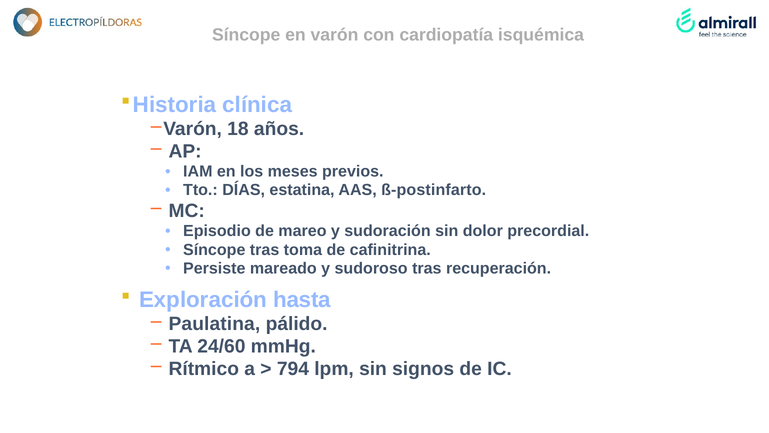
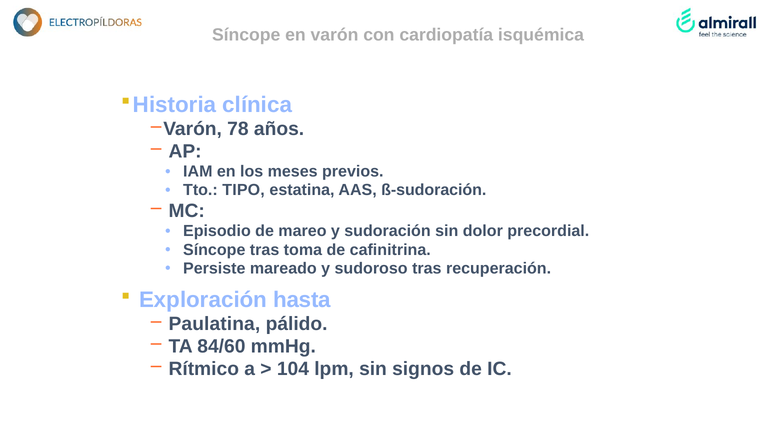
18: 18 -> 78
DÍAS: DÍAS -> TIPO
ß-postinfarto: ß-postinfarto -> ß-sudoración
24/60: 24/60 -> 84/60
794: 794 -> 104
